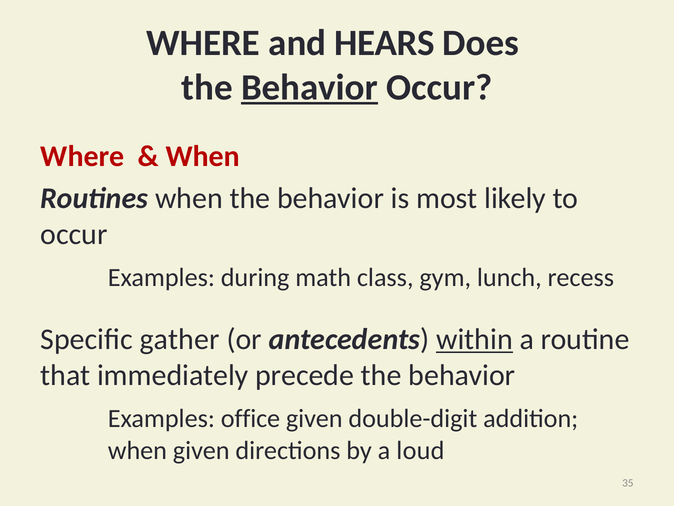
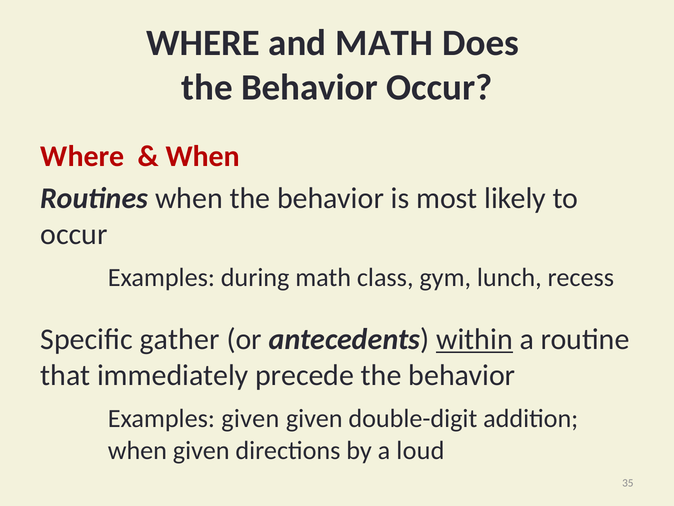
and HEARS: HEARS -> MATH
Behavior at (309, 87) underline: present -> none
Examples office: office -> given
